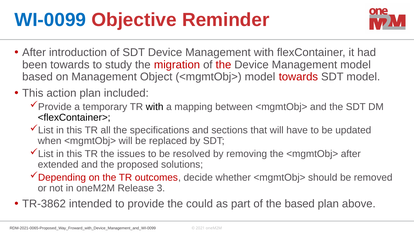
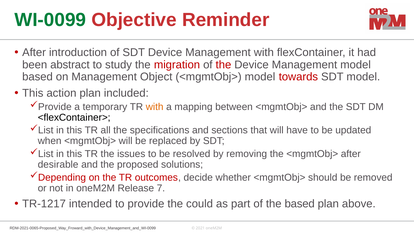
WI-0099 colour: blue -> green
been towards: towards -> abstract
with at (155, 107) colour: black -> orange
extended: extended -> desirable
3: 3 -> 7
TR-3862: TR-3862 -> TR-1217
